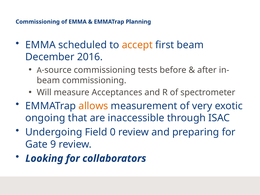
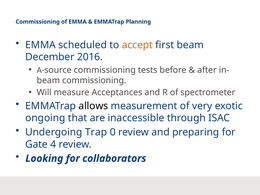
allows colour: orange -> black
Field: Field -> Trap
9: 9 -> 4
